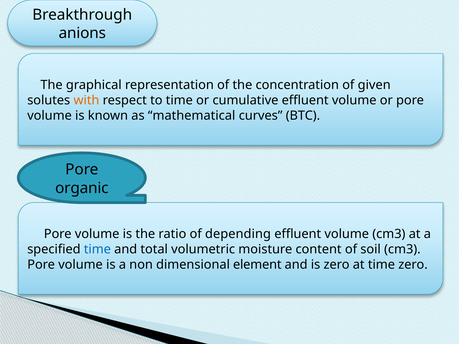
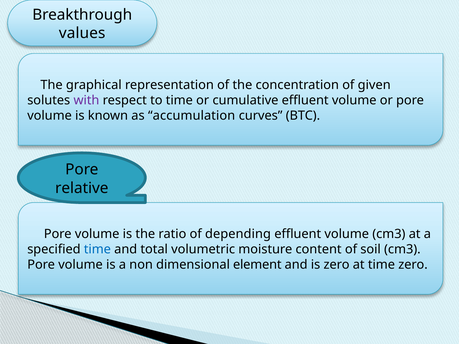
anions: anions -> values
with colour: orange -> purple
mathematical: mathematical -> accumulation
organic: organic -> relative
